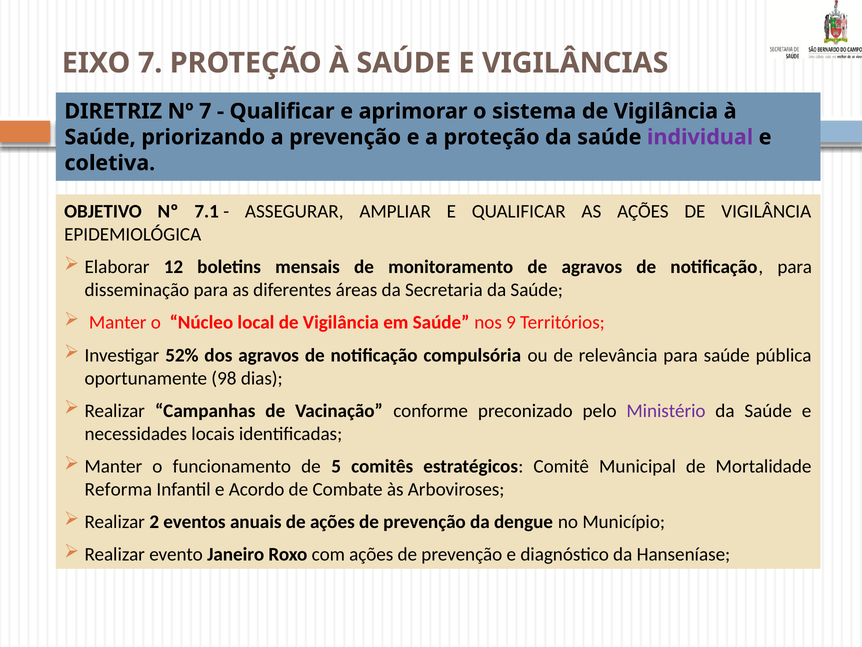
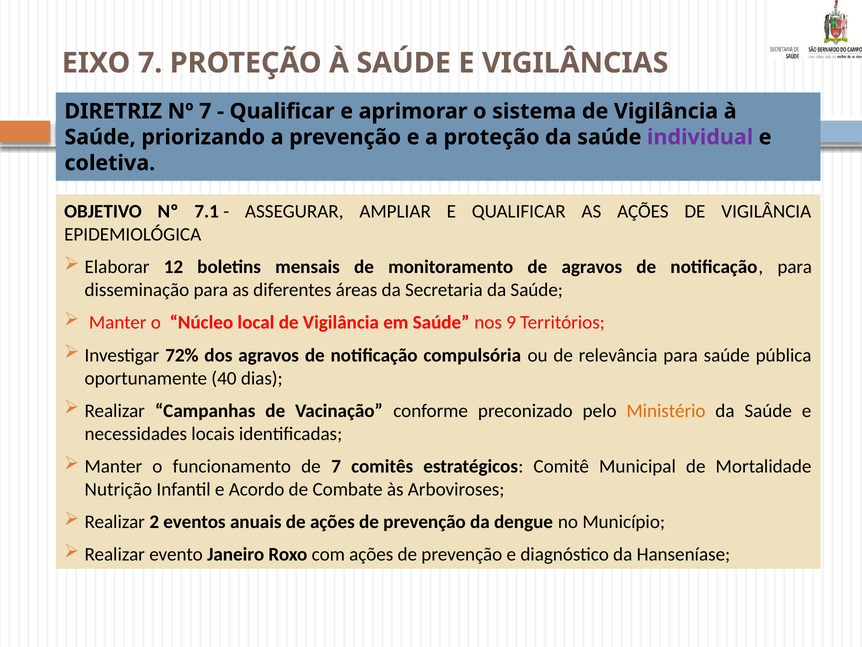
52%: 52% -> 72%
98: 98 -> 40
Ministério colour: purple -> orange
de 5: 5 -> 7
Reforma: Reforma -> Nutrição
